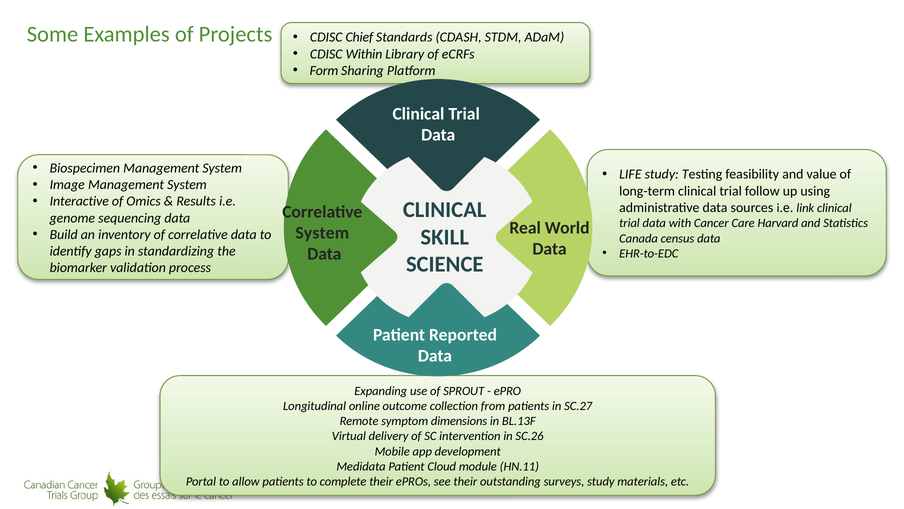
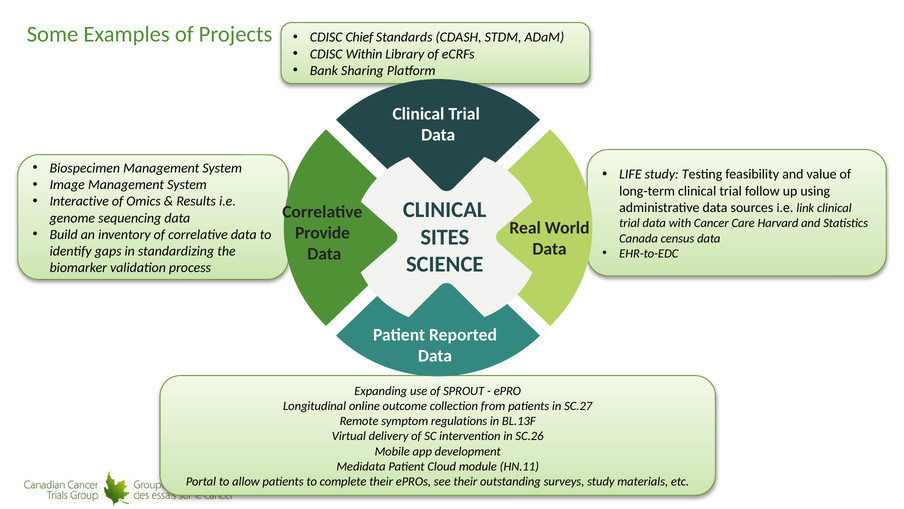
Form: Form -> Bank
System at (322, 233): System -> Provide
SKILL: SKILL -> SITES
dimensions: dimensions -> regulations
